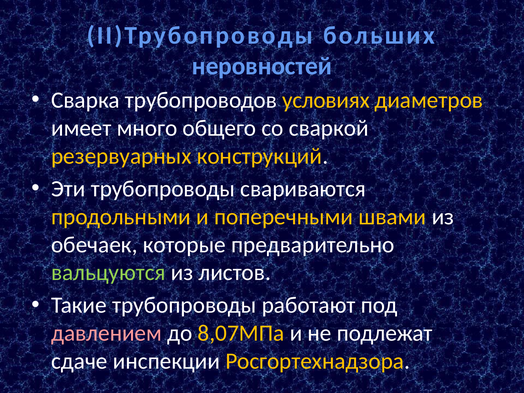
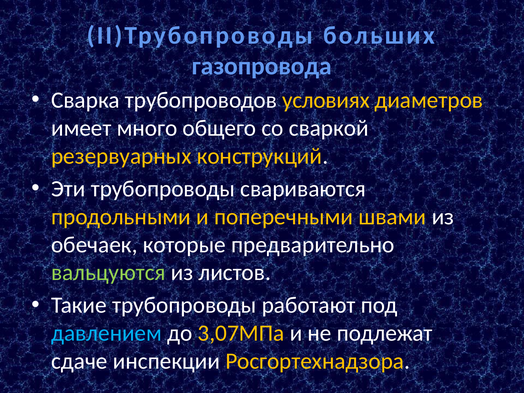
неровностей: неровностей -> газопровода
давлением colour: pink -> light blue
8,07МПа: 8,07МПа -> 3,07МПа
